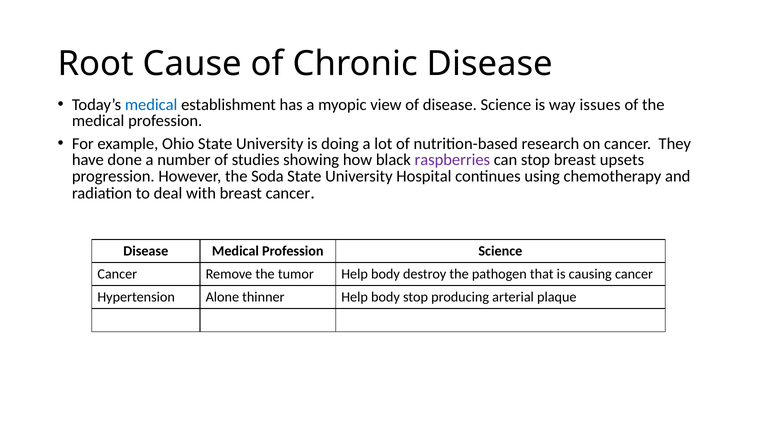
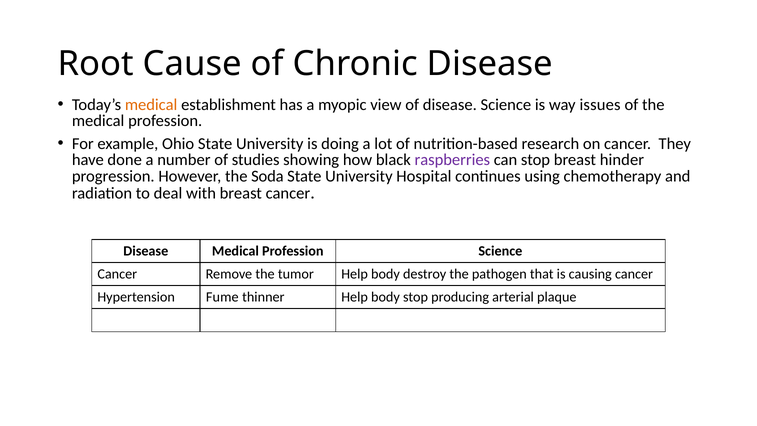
medical at (151, 105) colour: blue -> orange
upsets: upsets -> hinder
Alone: Alone -> Fume
